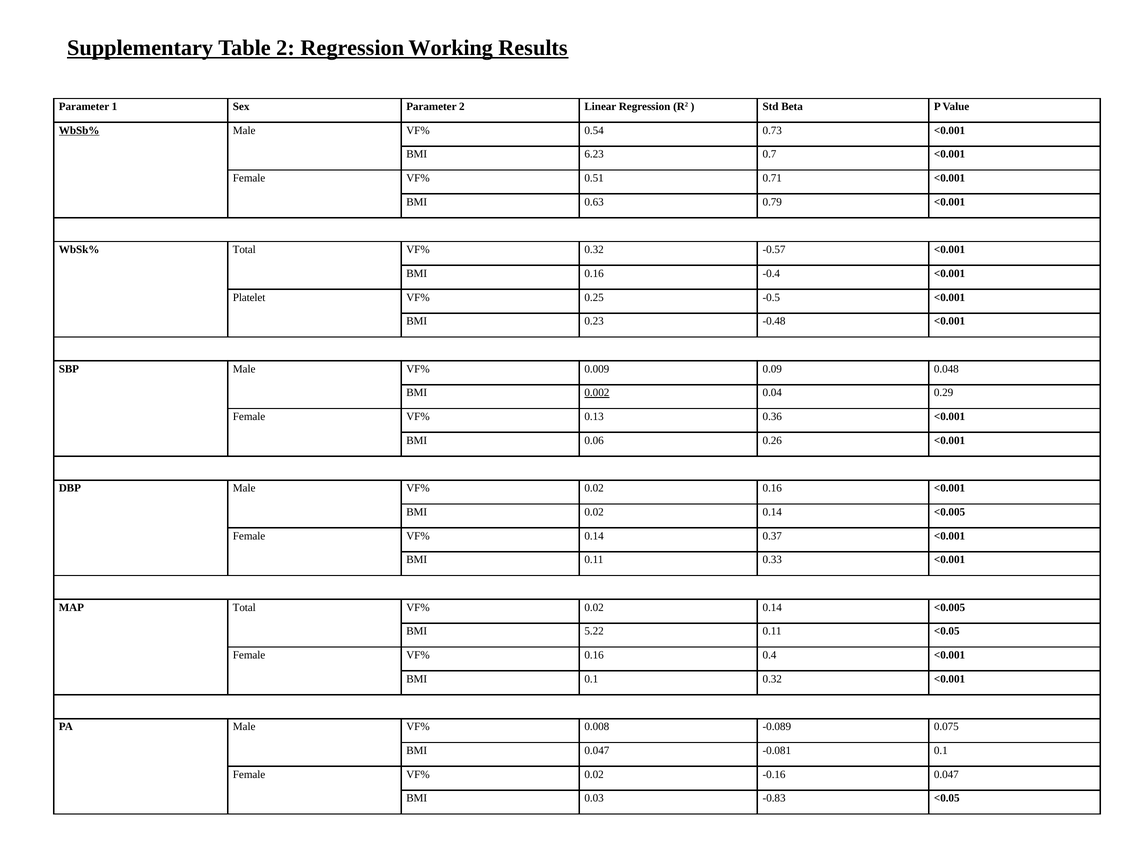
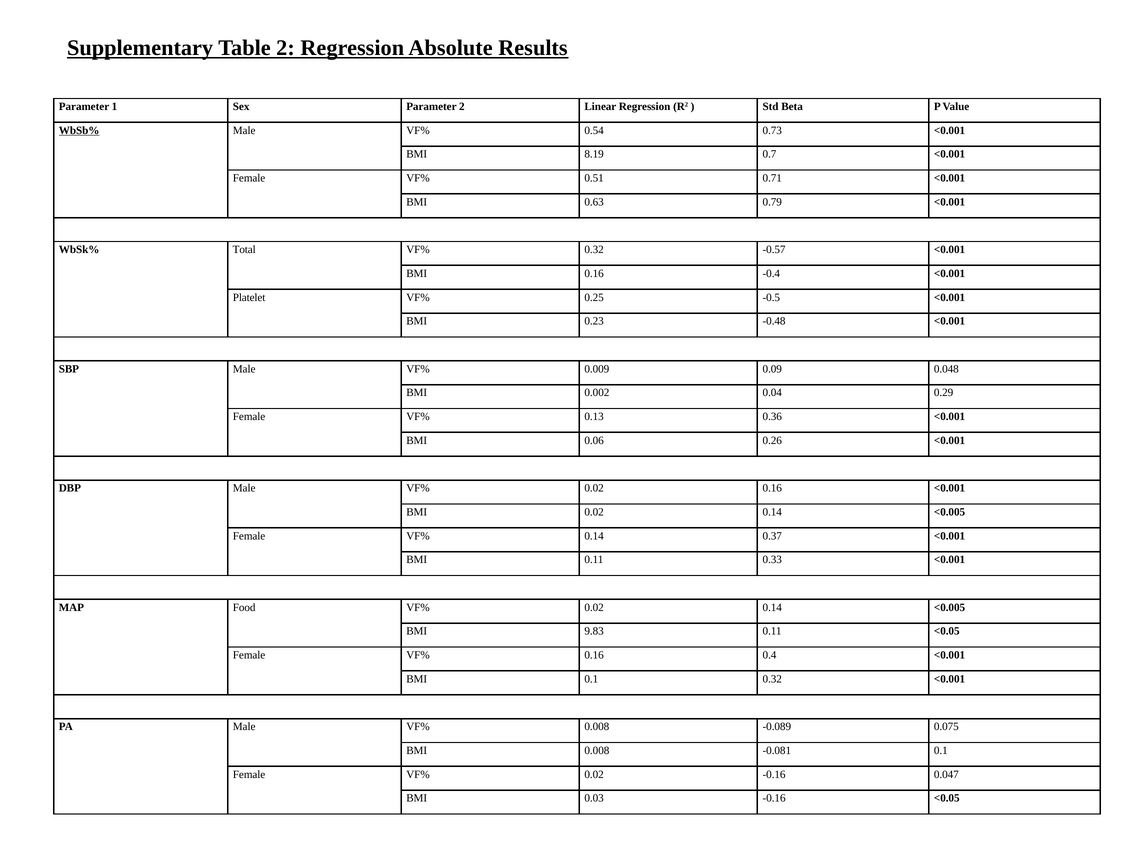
Working: Working -> Absolute
6.23: 6.23 -> 8.19
0.002 underline: present -> none
MAP Total: Total -> Food
5.22: 5.22 -> 9.83
BMI 0.047: 0.047 -> 0.008
0.03 -0.83: -0.83 -> -0.16
